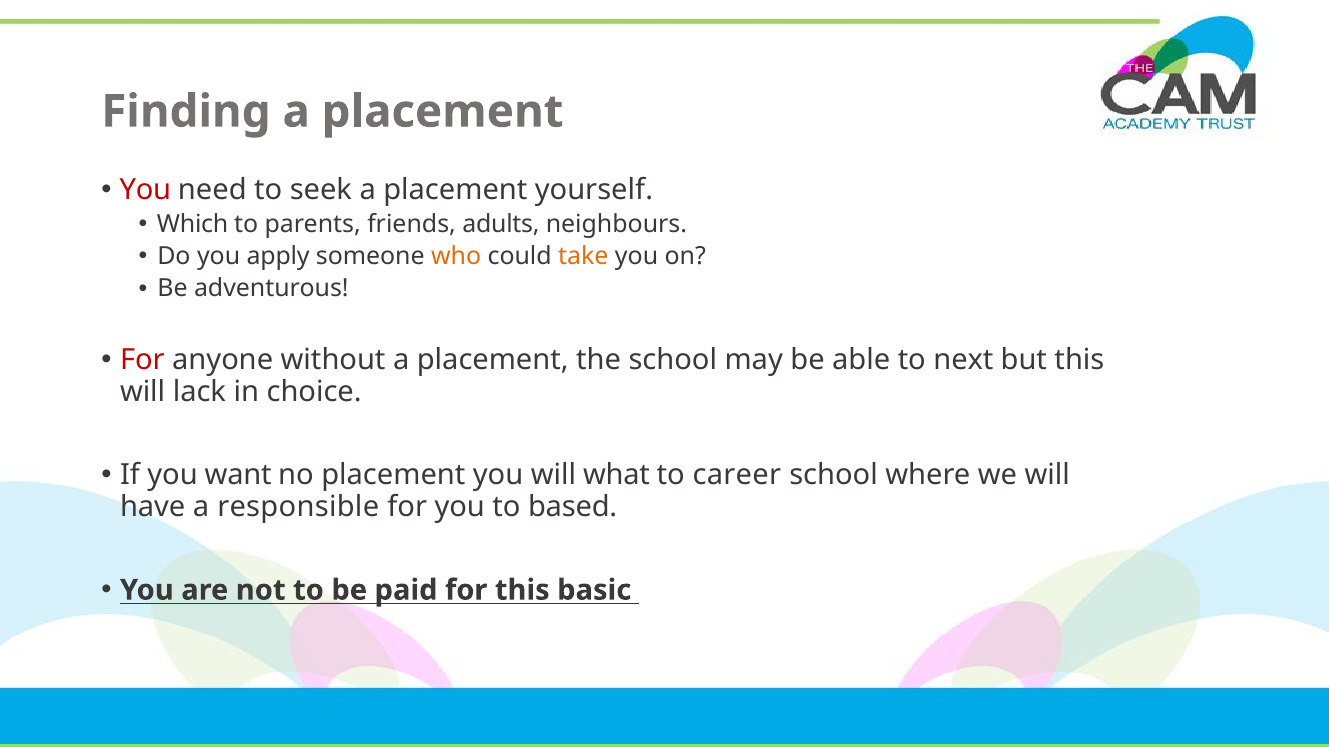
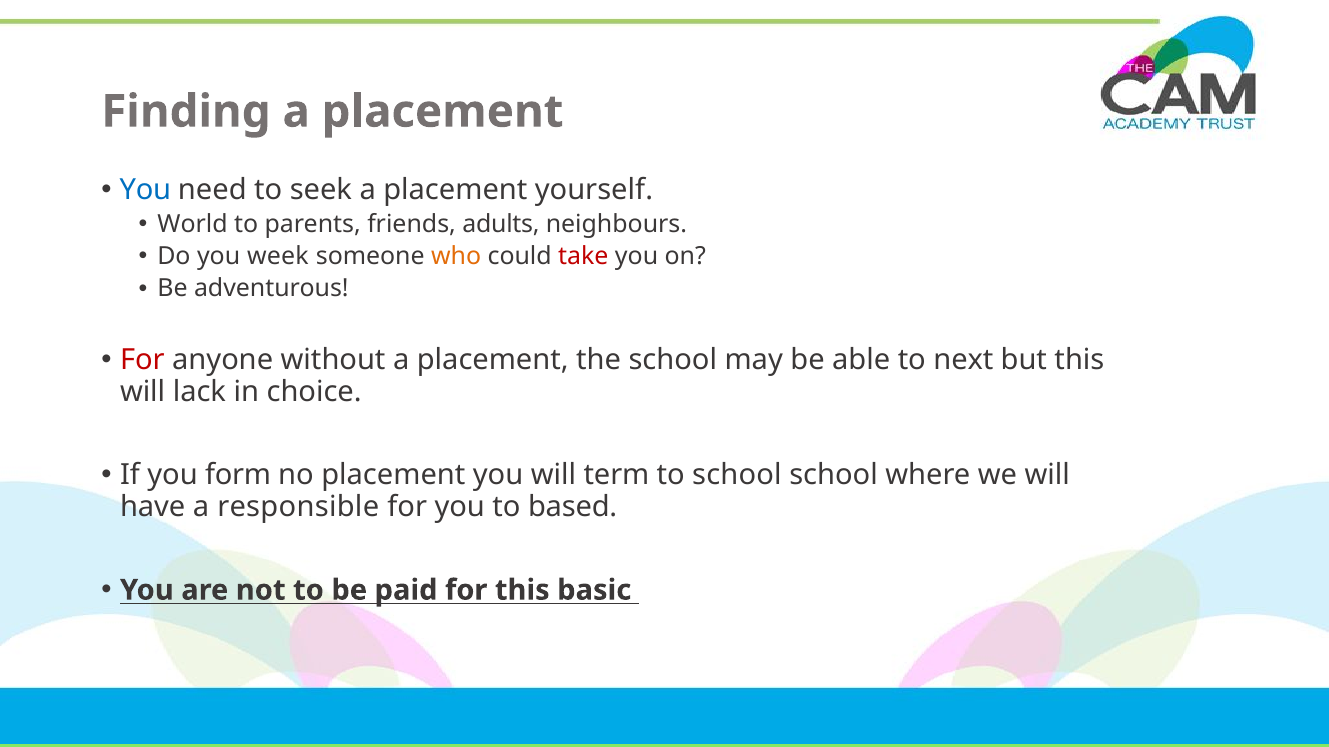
You at (145, 190) colour: red -> blue
Which: Which -> World
apply: apply -> week
take colour: orange -> red
want: want -> form
what: what -> term
to career: career -> school
